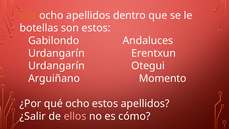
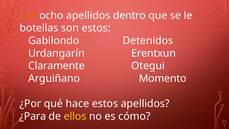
Andaluces: Andaluces -> Detenidos
Urdangarín at (56, 66): Urdangarín -> Claramente
qué ocho: ocho -> hace
¿Salir: ¿Salir -> ¿Para
ellos colour: pink -> yellow
